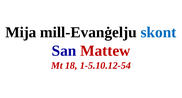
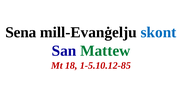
Mija: Mija -> Sena
Mattew colour: red -> green
1-5.10.12-54: 1-5.10.12-54 -> 1-5.10.12-85
